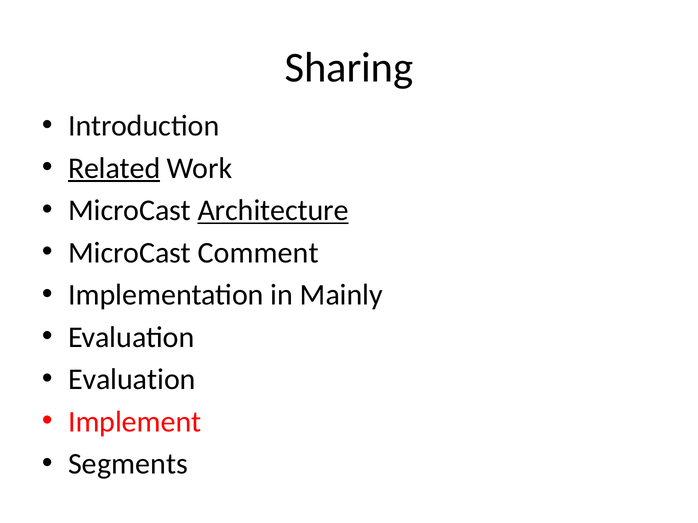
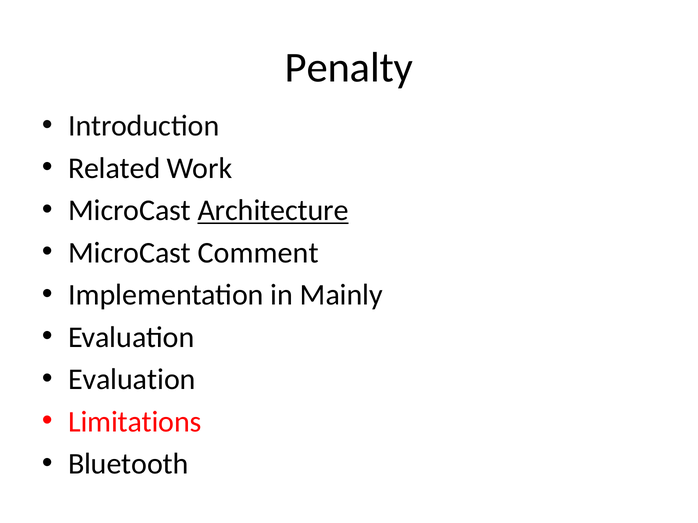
Sharing: Sharing -> Penalty
Related underline: present -> none
Implement: Implement -> Limitations
Segments: Segments -> Bluetooth
